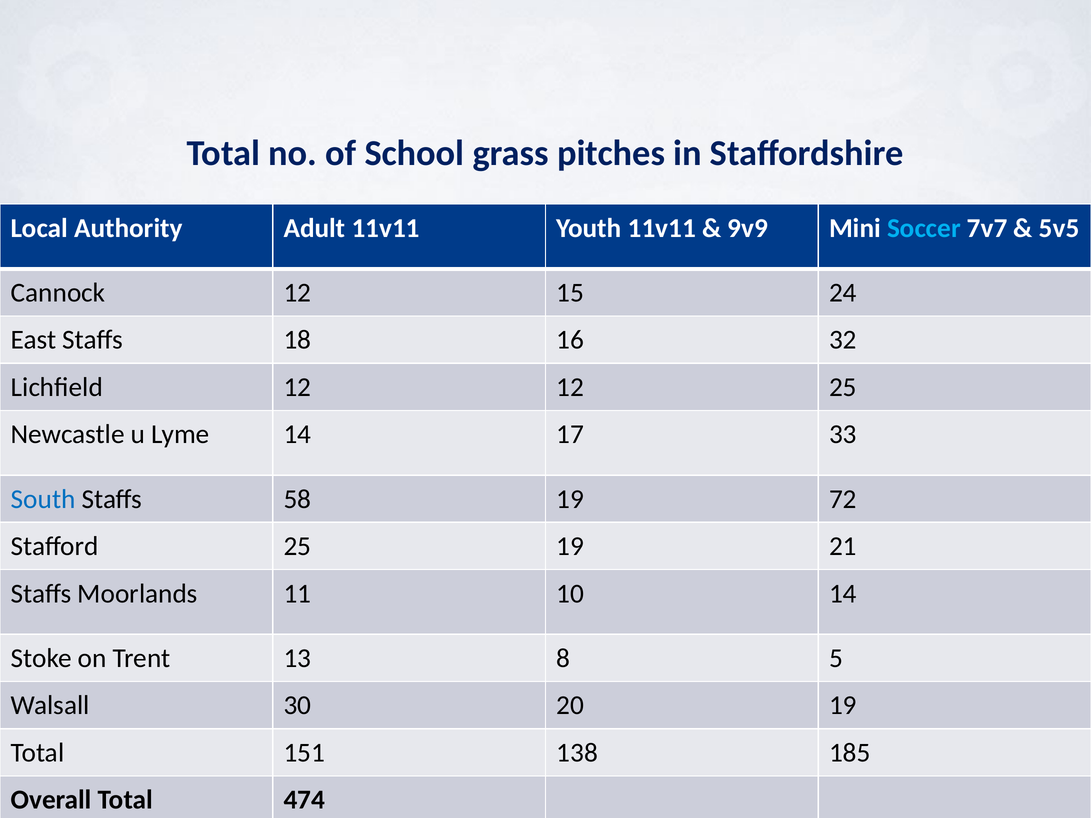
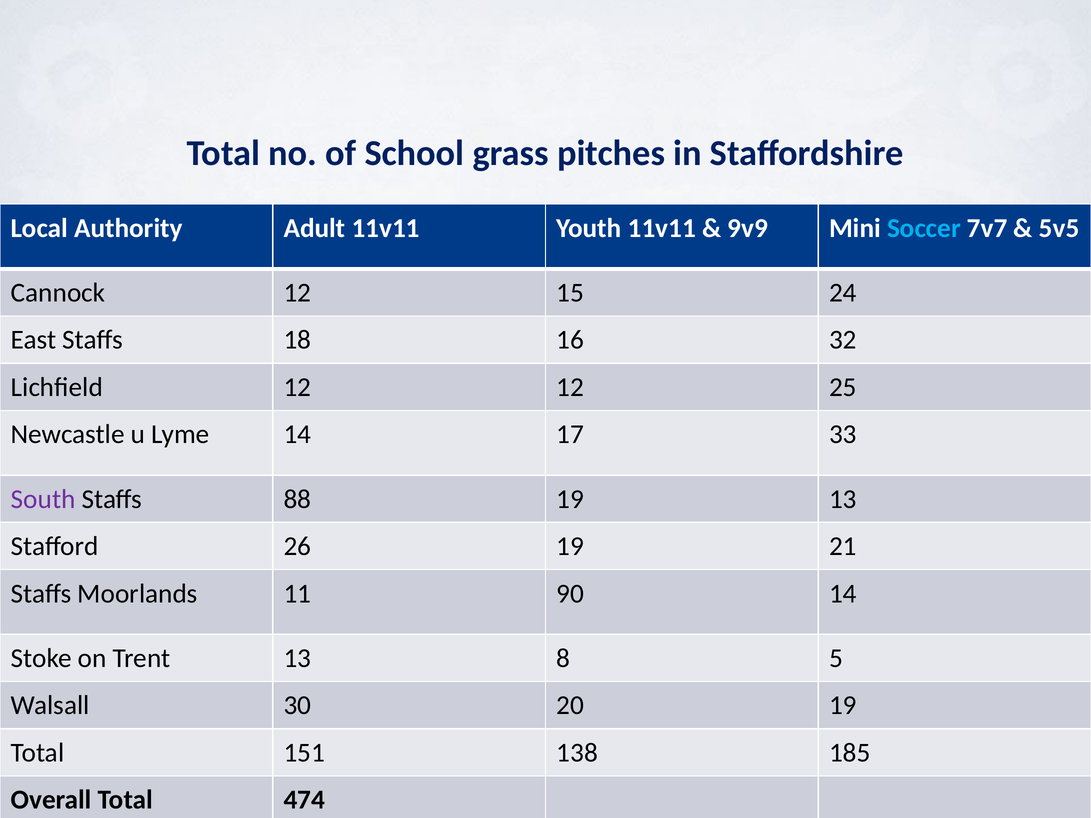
South colour: blue -> purple
58: 58 -> 88
19 72: 72 -> 13
Stafford 25: 25 -> 26
10: 10 -> 90
